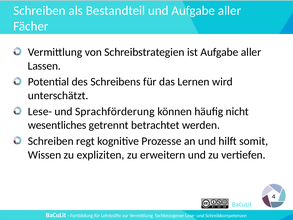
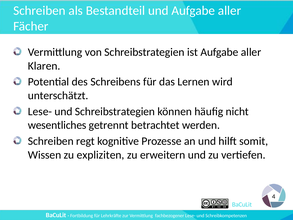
Lassen: Lassen -> Klaren
und Sprachförderung: Sprachförderung -> Schreibstrategien
